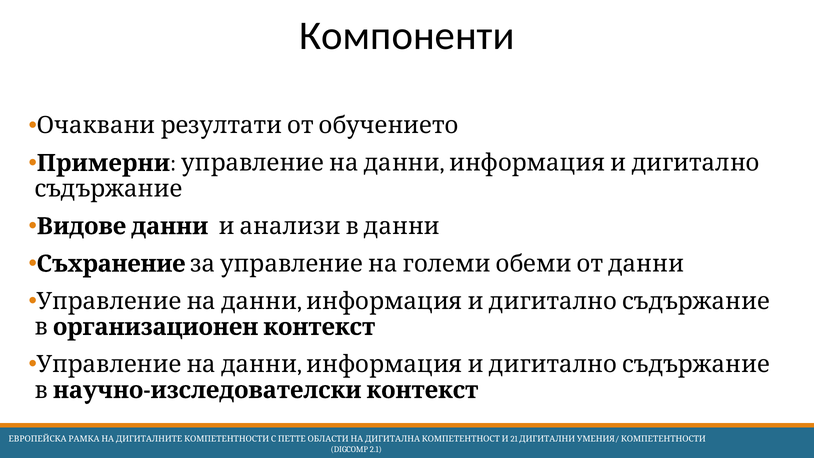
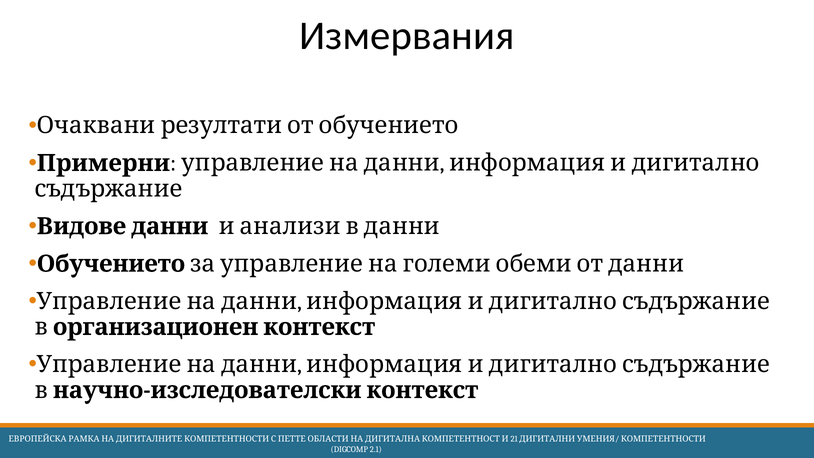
Компоненти: Компоненти -> Измервания
Съхранение: Съхранение -> Обучението
